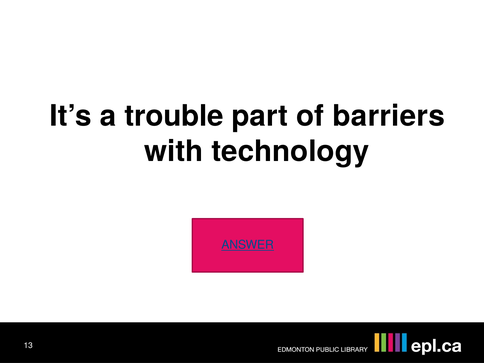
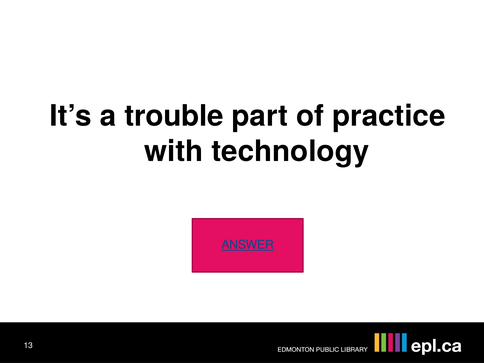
barriers: barriers -> practice
